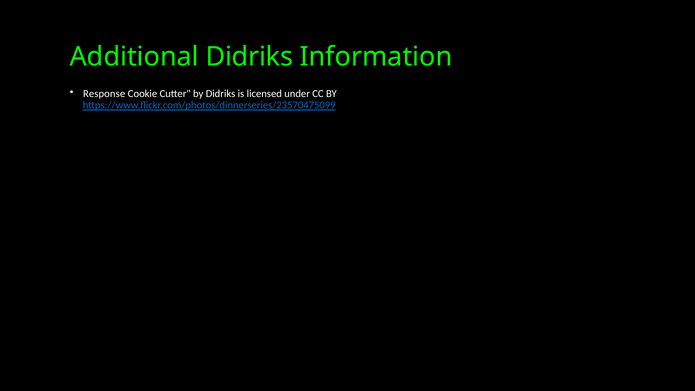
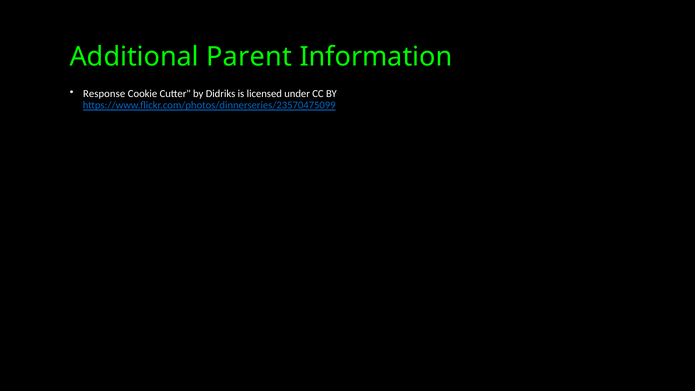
Additional Didriks: Didriks -> Parent
